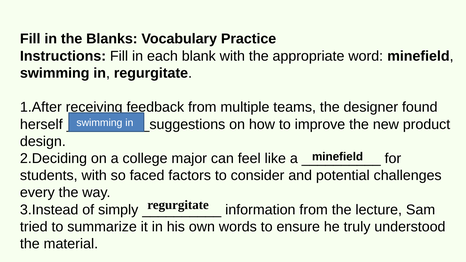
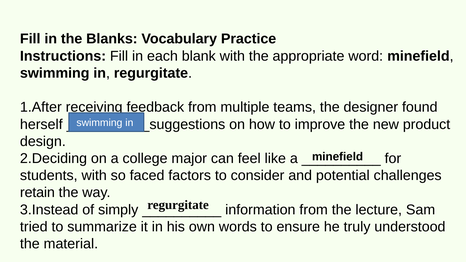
every: every -> retain
